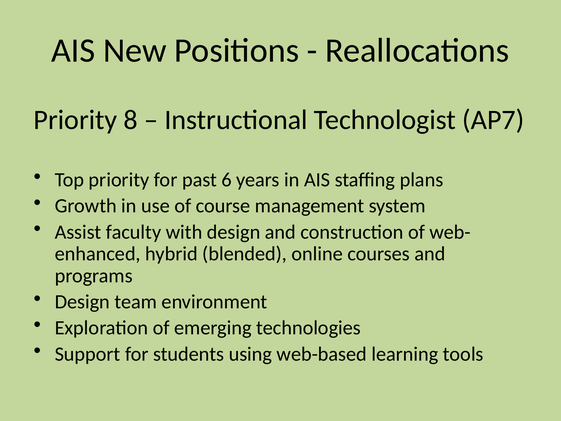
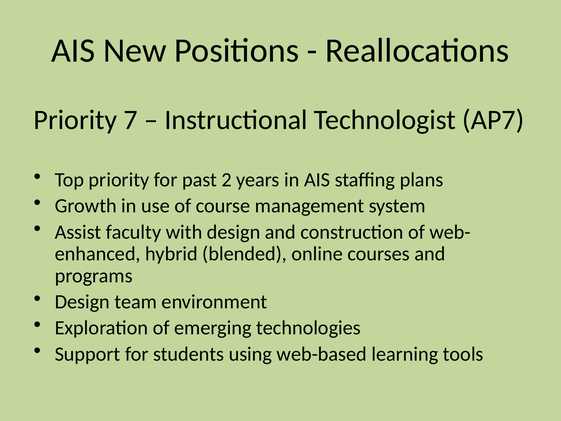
8: 8 -> 7
6: 6 -> 2
